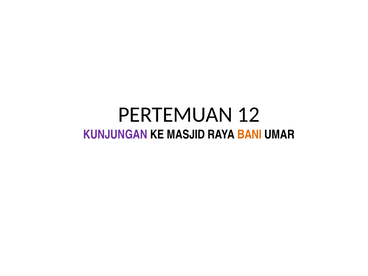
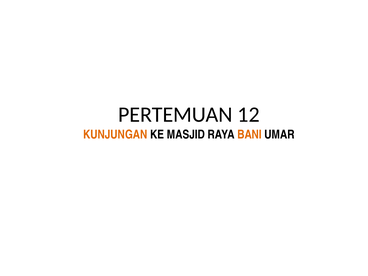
KUNJUNGAN colour: purple -> orange
